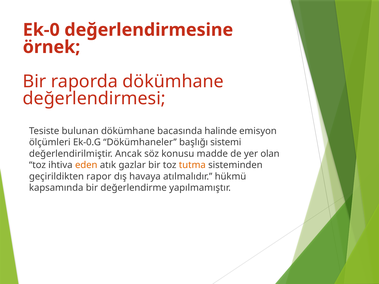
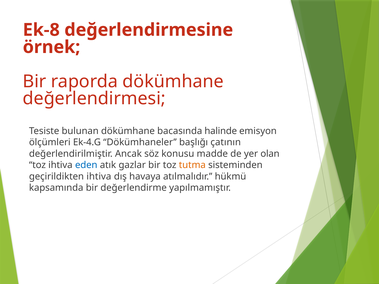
Ek-0: Ek-0 -> Ek-8
Ek-0.G: Ek-0.G -> Ek-4.G
sistemi: sistemi -> çatının
eden colour: orange -> blue
geçirildikten rapor: rapor -> ihtiva
